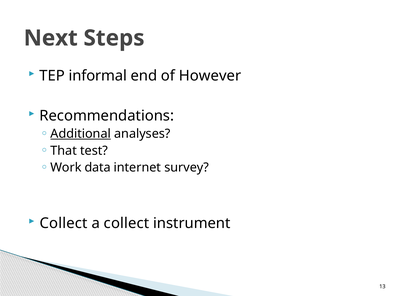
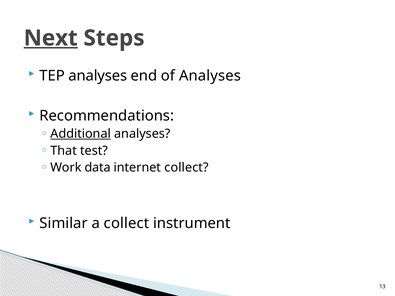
Next underline: none -> present
TEP informal: informal -> analyses
of However: However -> Analyses
internet survey: survey -> collect
Collect at (64, 223): Collect -> Similar
